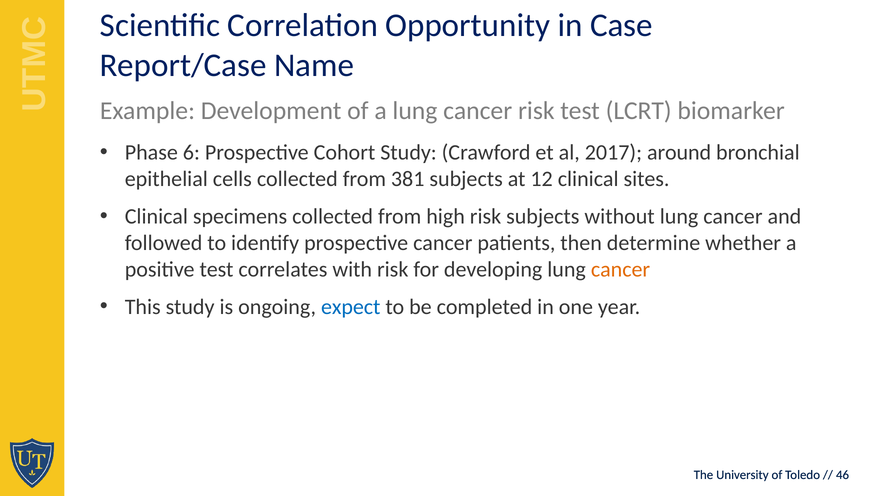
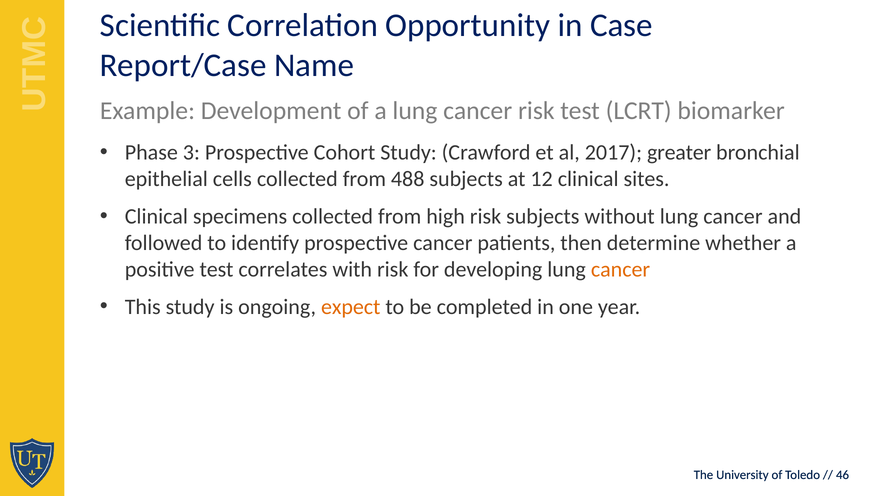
6: 6 -> 3
around: around -> greater
381: 381 -> 488
expect colour: blue -> orange
